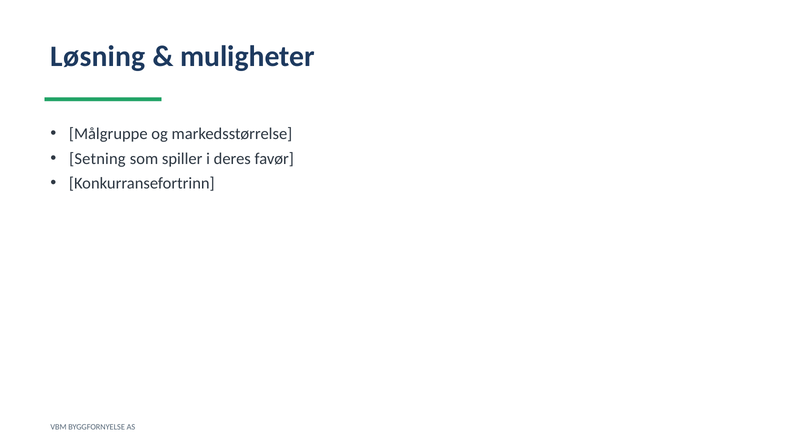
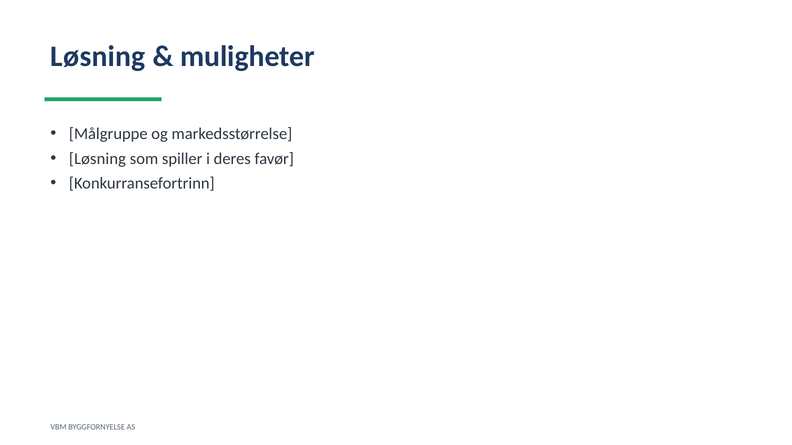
Setning at (97, 159): Setning -> Løsning
